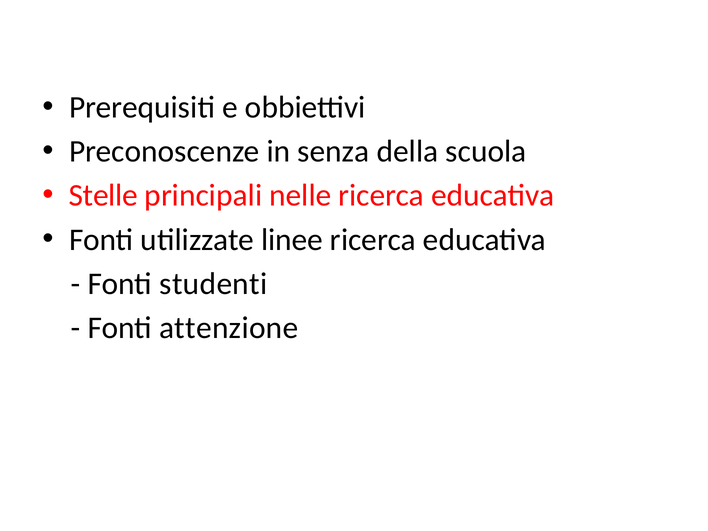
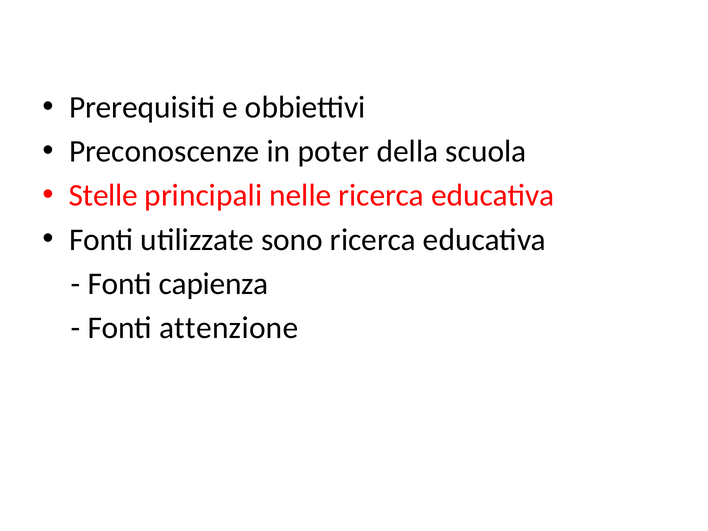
senza: senza -> poter
linee: linee -> sono
studenti: studenti -> capienza
